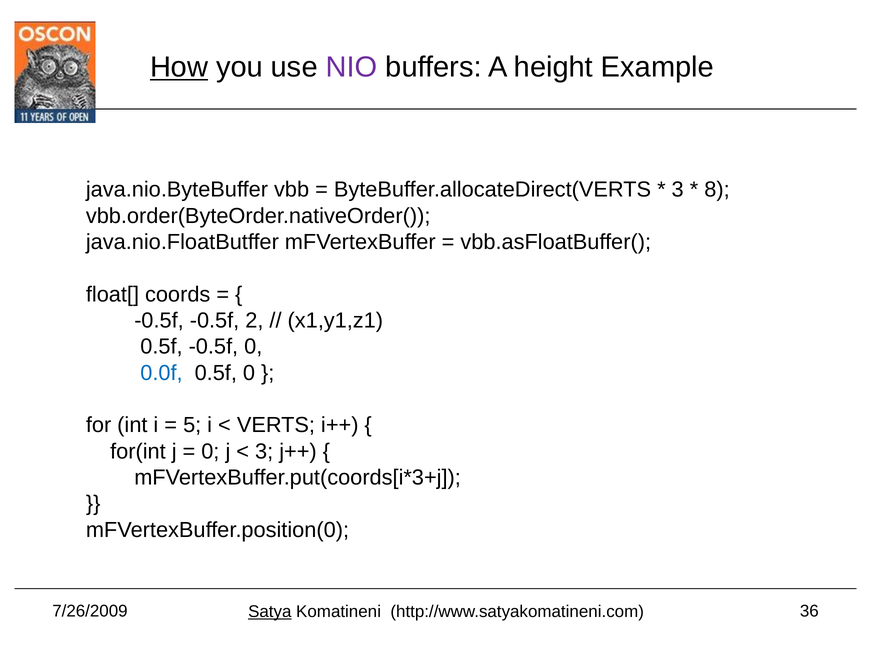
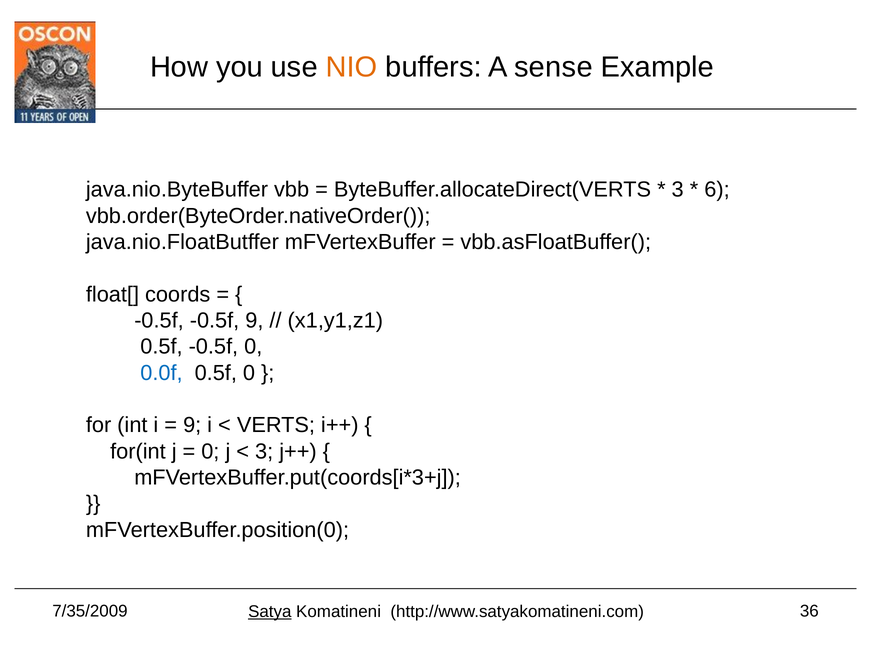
How underline: present -> none
NIO colour: purple -> orange
height: height -> sense
8: 8 -> 6
-0.5f 2: 2 -> 9
5 at (192, 425): 5 -> 9
7/26/2009: 7/26/2009 -> 7/35/2009
